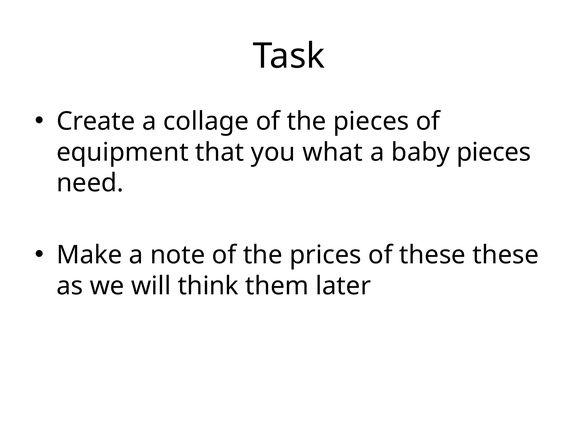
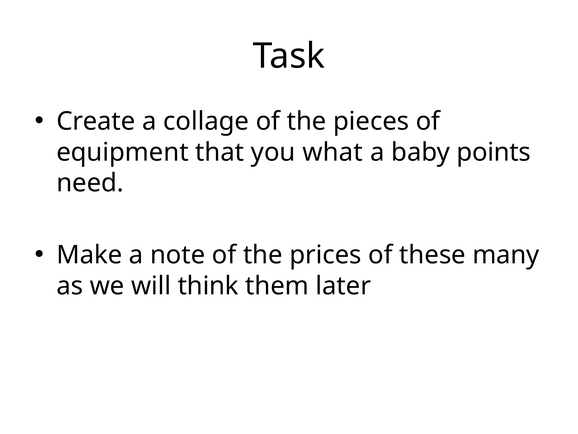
baby pieces: pieces -> points
these these: these -> many
